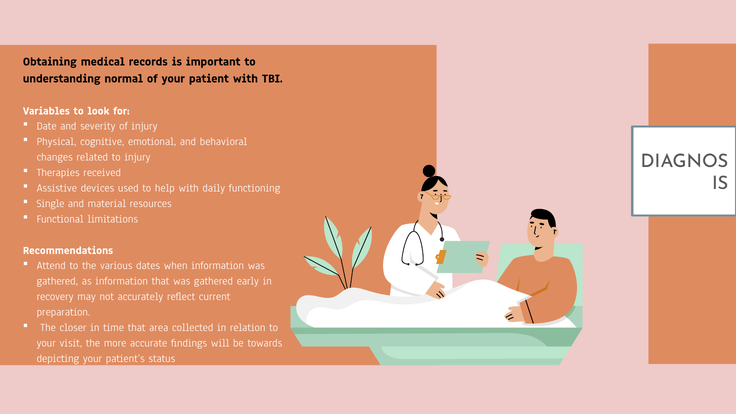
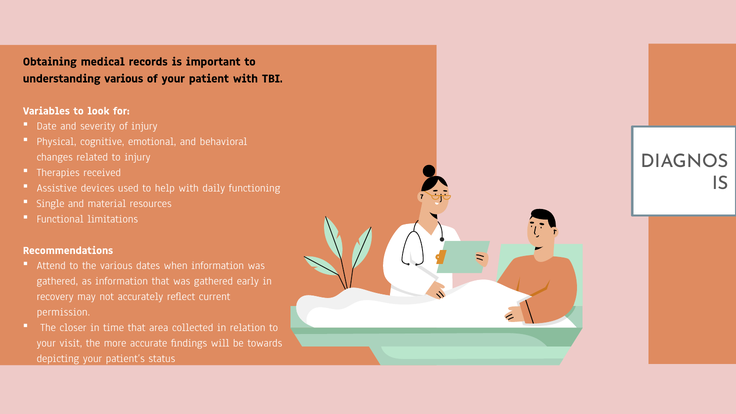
understanding normal: normal -> various
preparation: preparation -> permission
